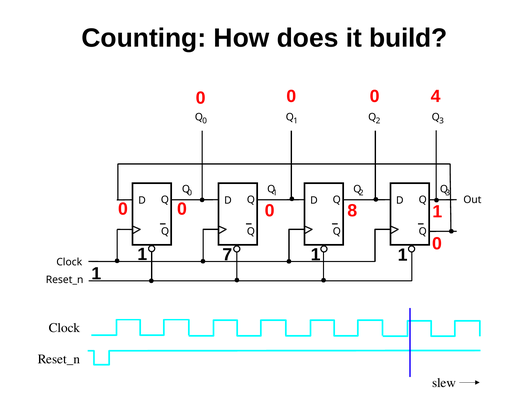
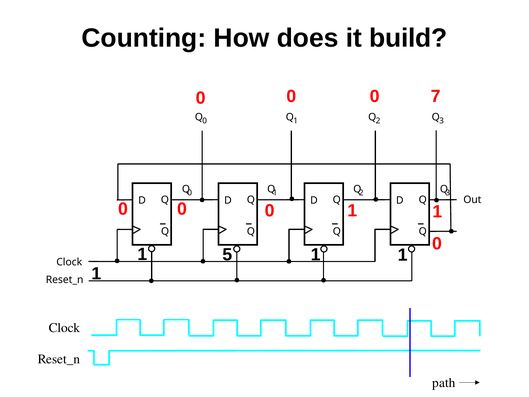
4: 4 -> 7
0 8: 8 -> 1
7: 7 -> 5
slew: slew -> path
